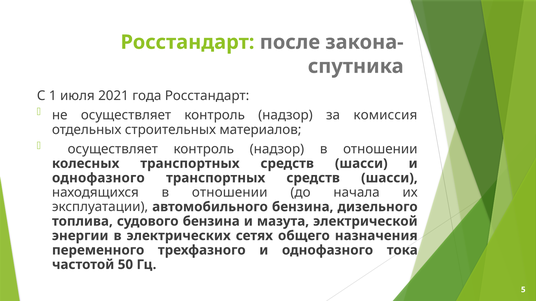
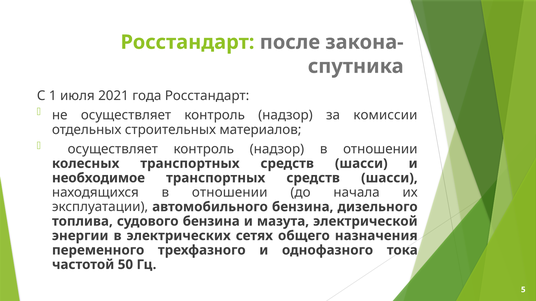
комиссия: комиссия -> комиссии
однофазного at (98, 178): однофазного -> необходимое
